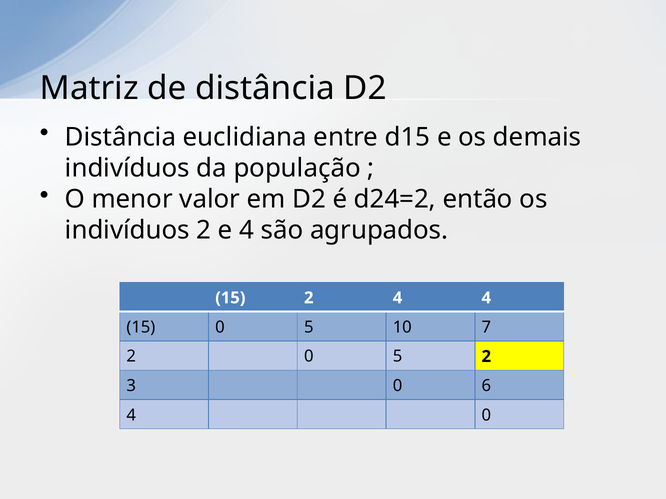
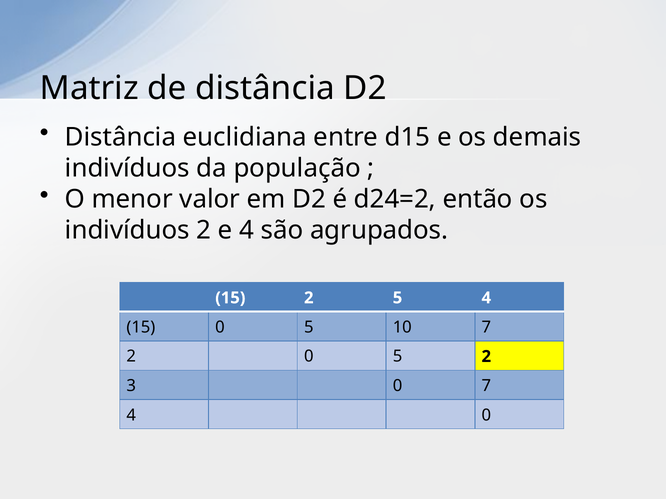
2 4: 4 -> 5
0 6: 6 -> 7
